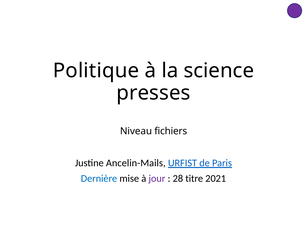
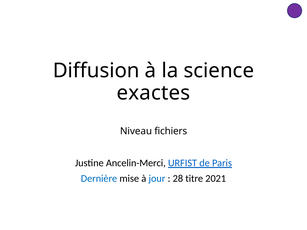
Politique: Politique -> Diffusion
presses: presses -> exactes
Ancelin-Mails: Ancelin-Mails -> Ancelin-Merci
jour colour: purple -> blue
